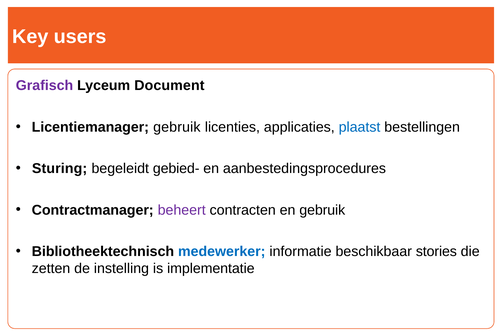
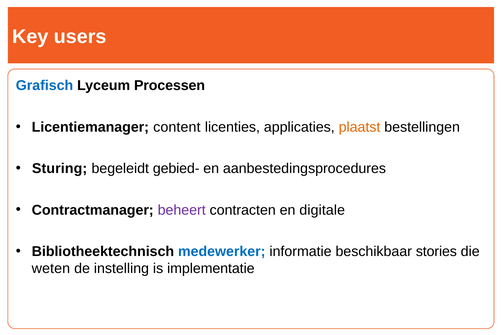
Grafisch colour: purple -> blue
Document: Document -> Processen
Licentiemanager gebruik: gebruik -> content
plaatst colour: blue -> orange
en gebruik: gebruik -> digitale
zetten: zetten -> weten
